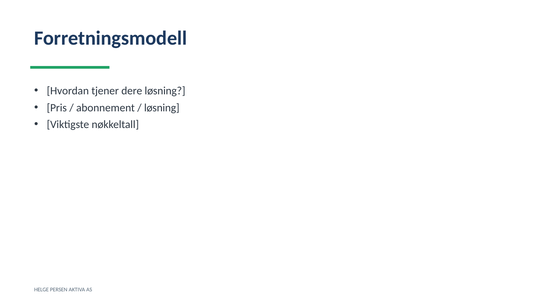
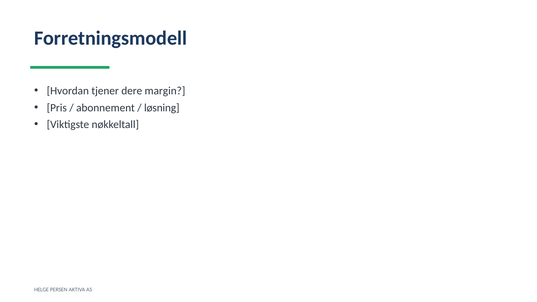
dere løsning: løsning -> margin
